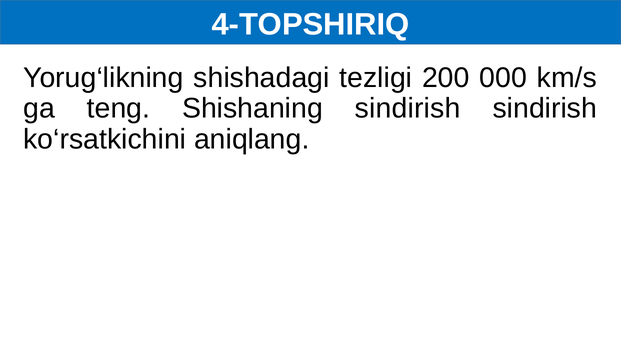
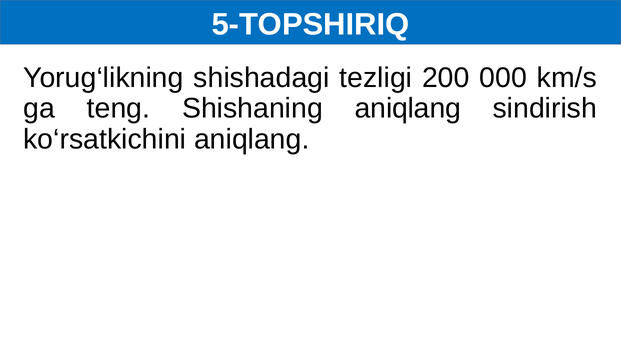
4-TOPSHIRIQ: 4-TOPSHIRIQ -> 5-TOPSHIRIQ
Shishaning sindirish: sindirish -> aniqlang
